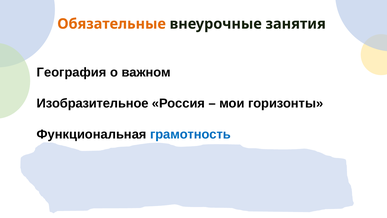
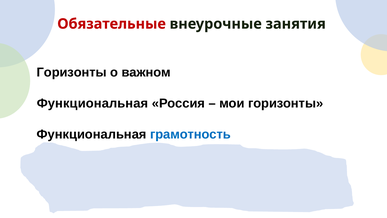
Обязательные colour: orange -> red
География at (72, 72): География -> Горизонты
Изобразительное at (93, 103): Изобразительное -> Функциональная
